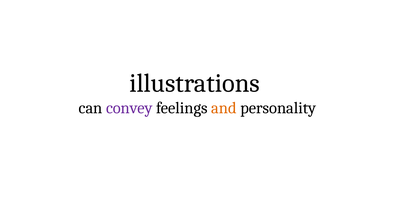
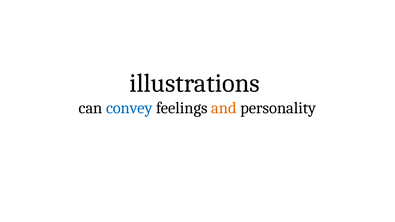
convey colour: purple -> blue
